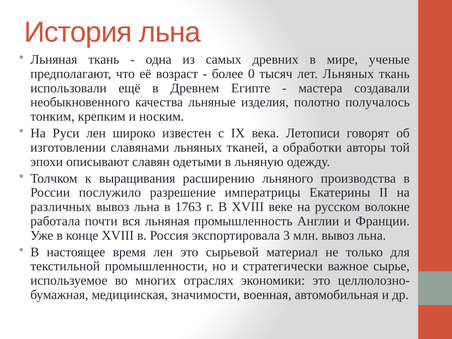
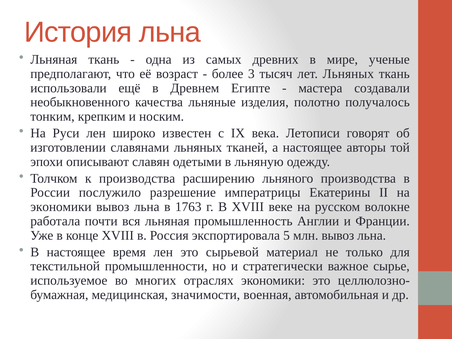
0: 0 -> 3
а обработки: обработки -> настоящее
к выращивания: выращивания -> производства
различных at (61, 207): различных -> экономики
3: 3 -> 5
